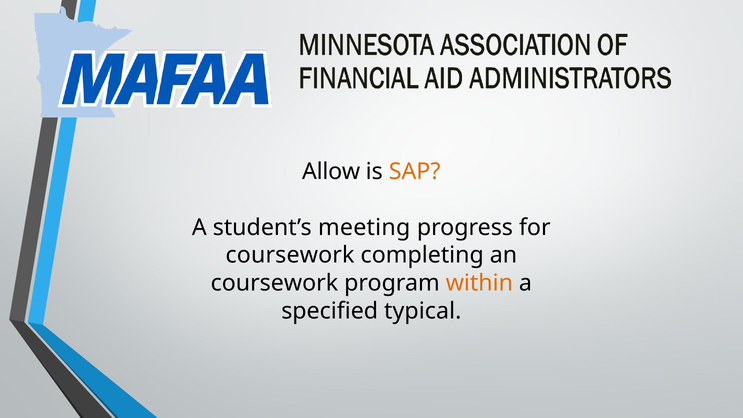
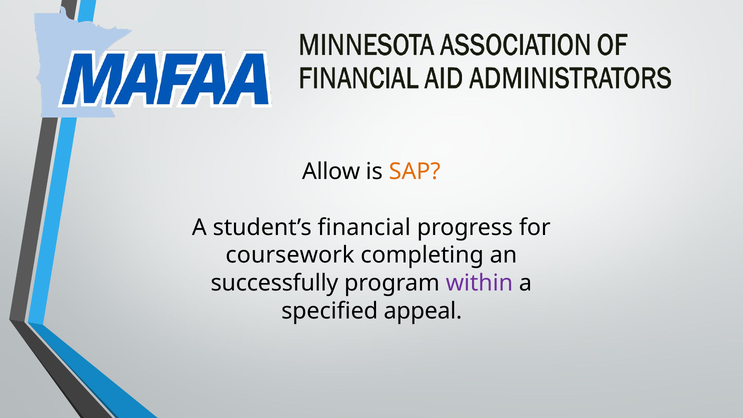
meeting: meeting -> financial
coursework at (274, 283): coursework -> successfully
within colour: orange -> purple
typical: typical -> appeal
